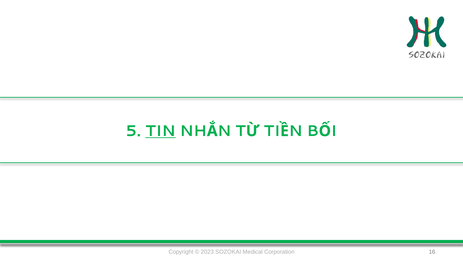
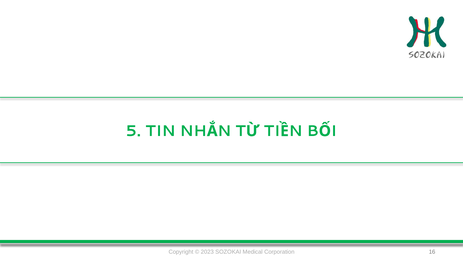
TIN underline: present -> none
